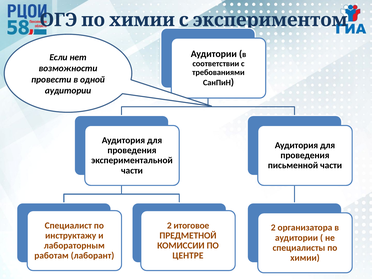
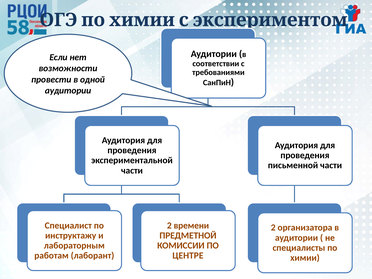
итоговое: итоговое -> времени
